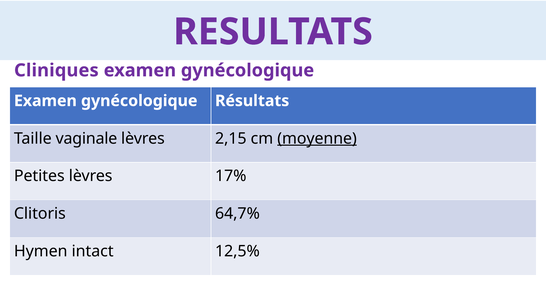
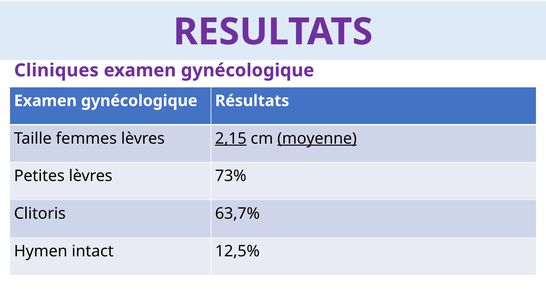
vaginale: vaginale -> femmes
2,15 underline: none -> present
17%: 17% -> 73%
64,7%: 64,7% -> 63,7%
